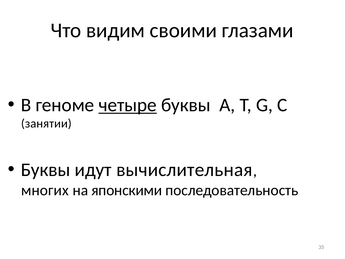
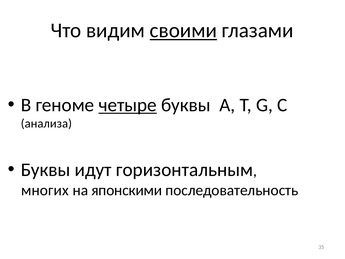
своими underline: none -> present
занятии: занятии -> анализа
вычислительная: вычислительная -> горизонтальным
